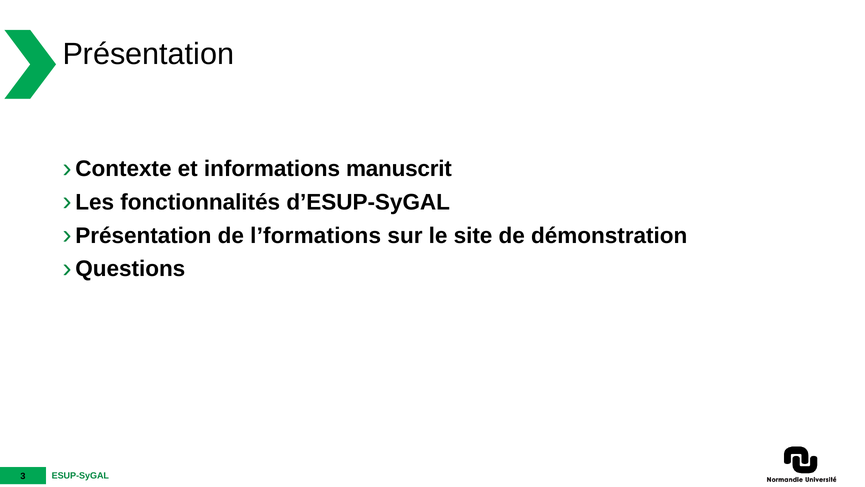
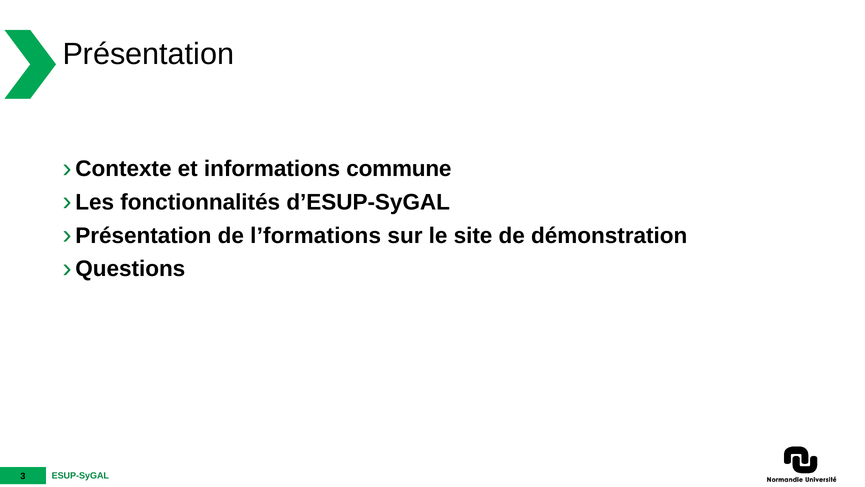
manuscrit: manuscrit -> commune
